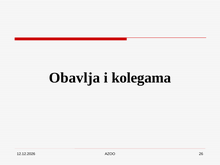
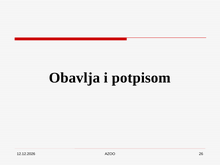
kolegama: kolegama -> potpisom
